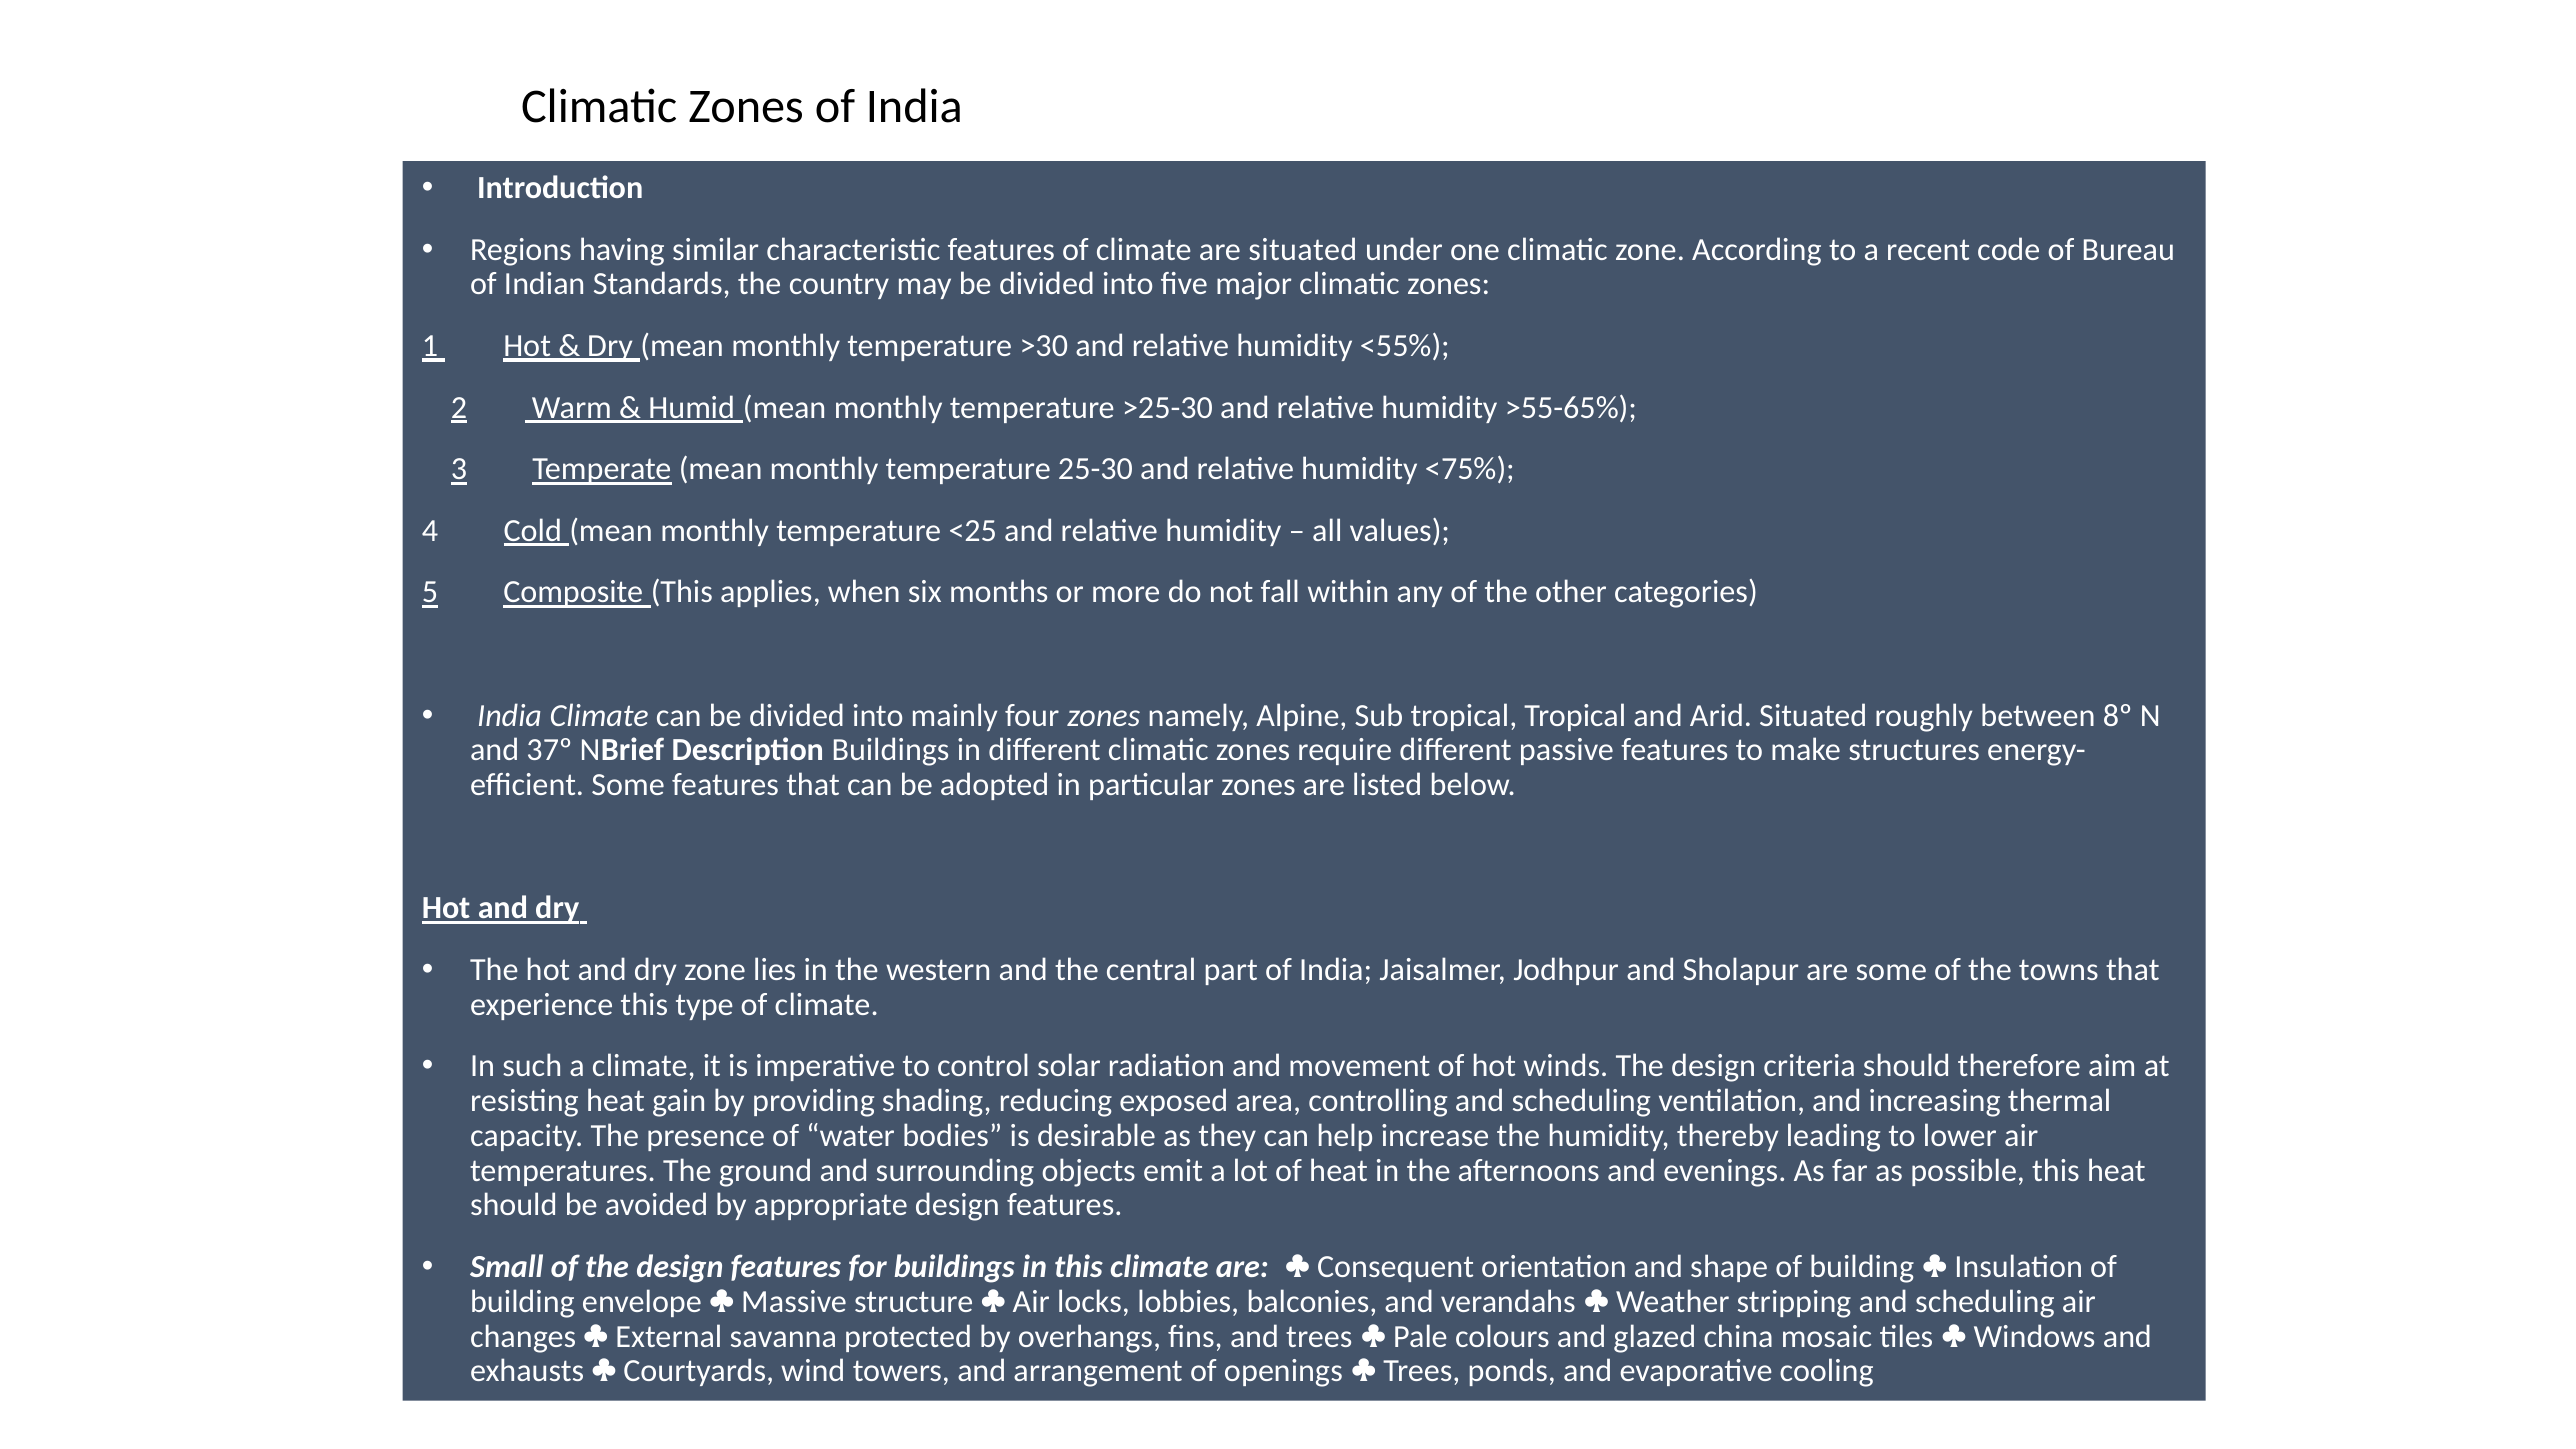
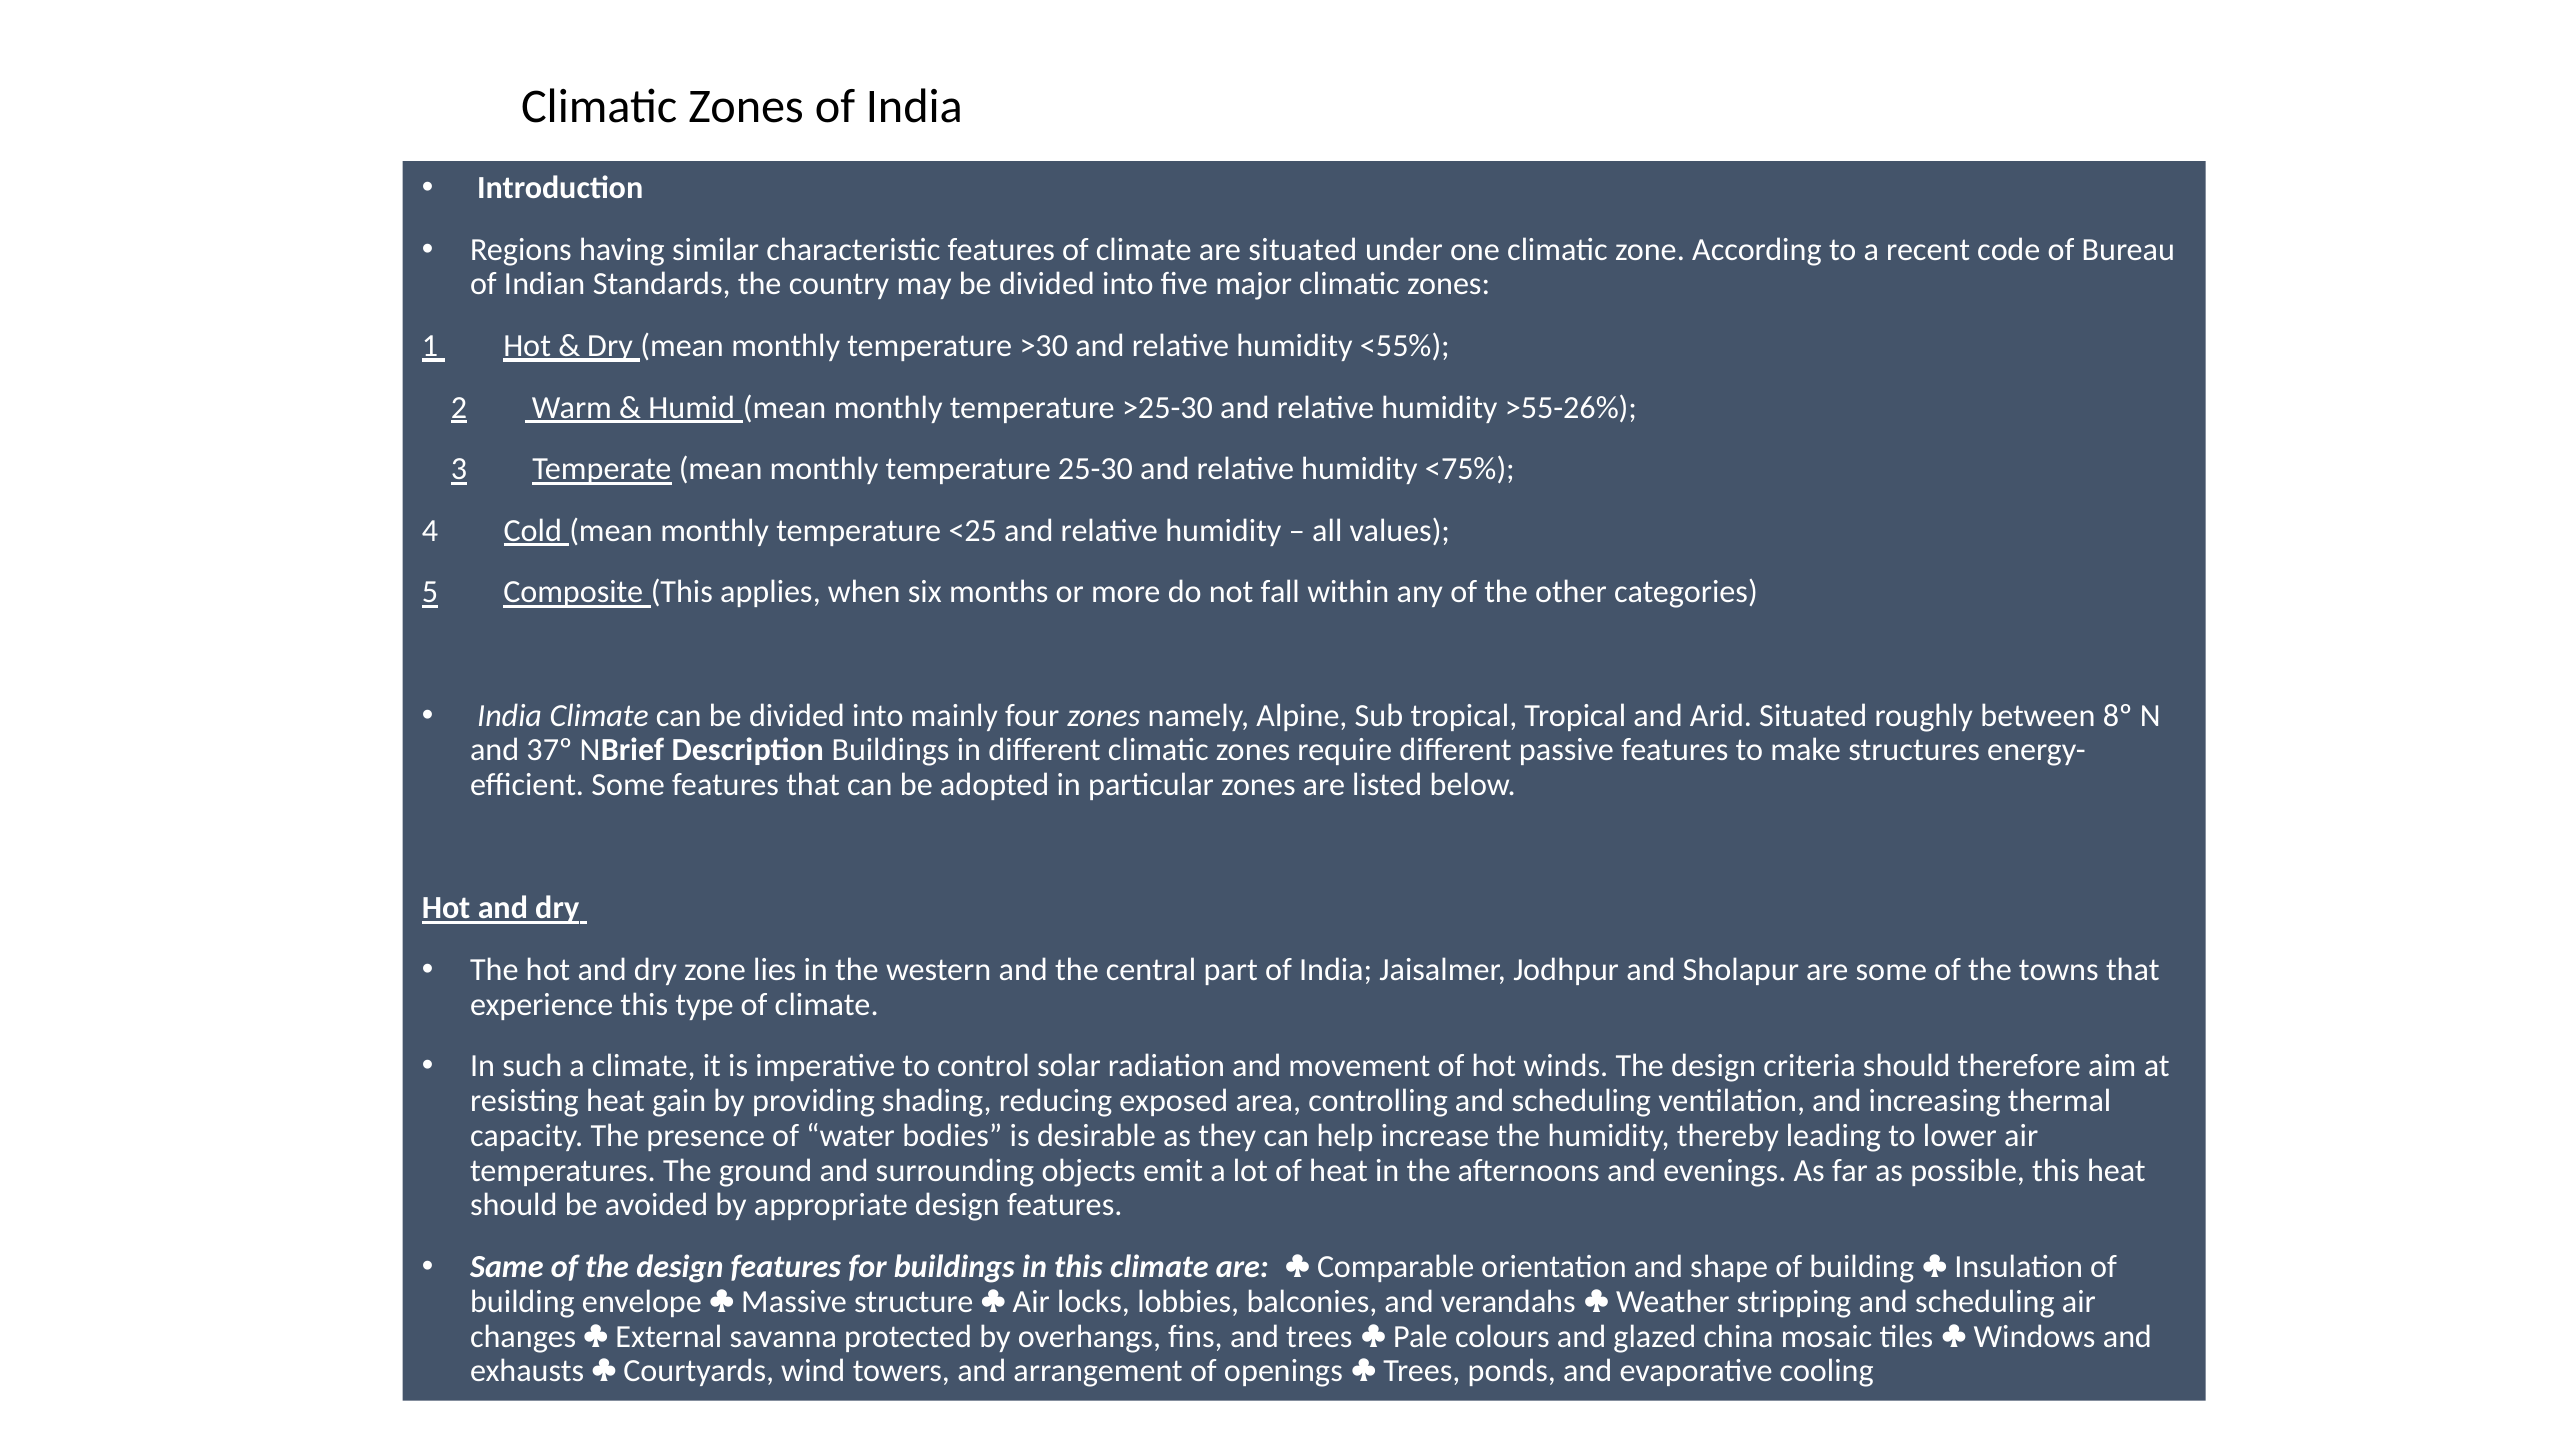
>55-65%: >55-65% -> >55-26%
Small: Small -> Same
Consequent: Consequent -> Comparable
